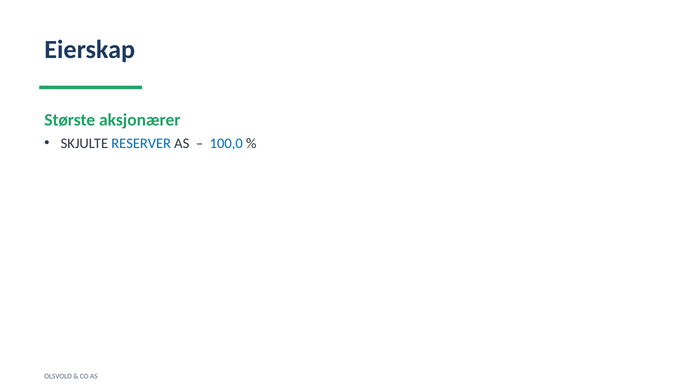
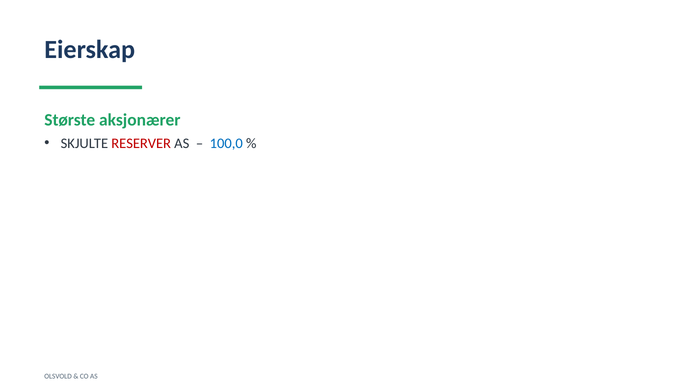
RESERVER colour: blue -> red
